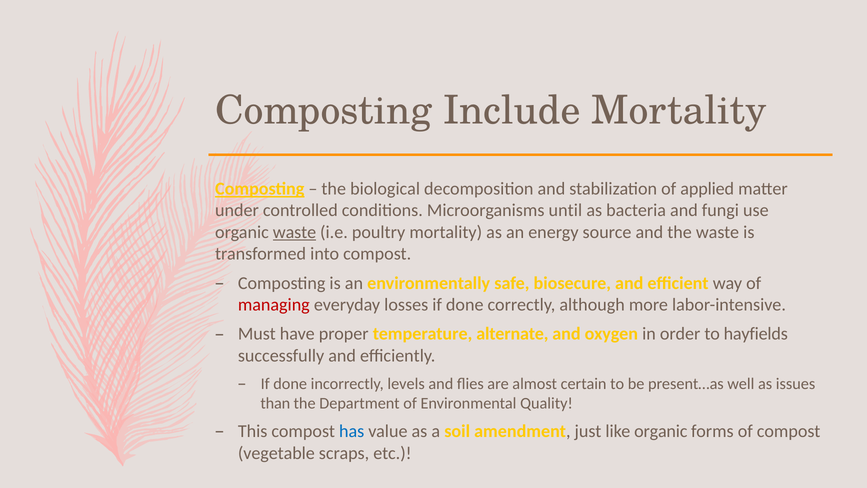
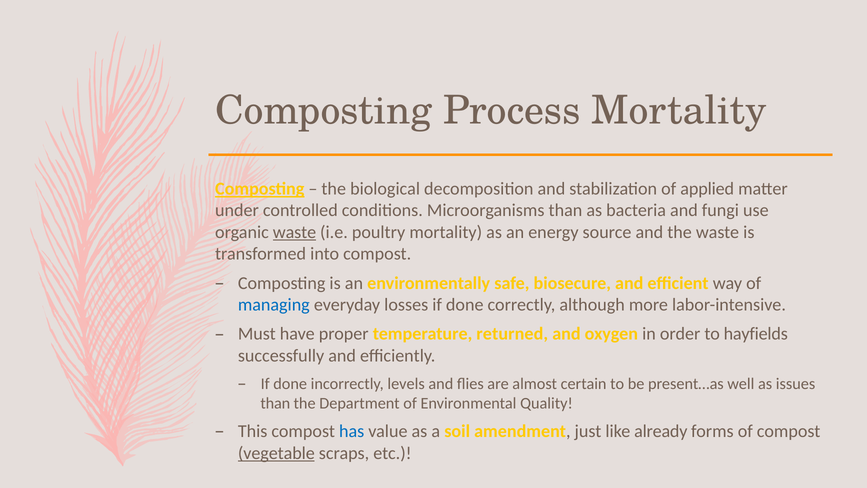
Include: Include -> Process
Microorganisms until: until -> than
managing colour: red -> blue
alternate: alternate -> returned
like organic: organic -> already
vegetable underline: none -> present
